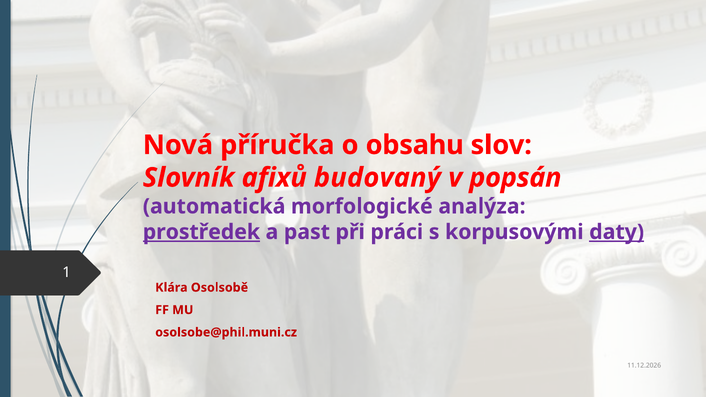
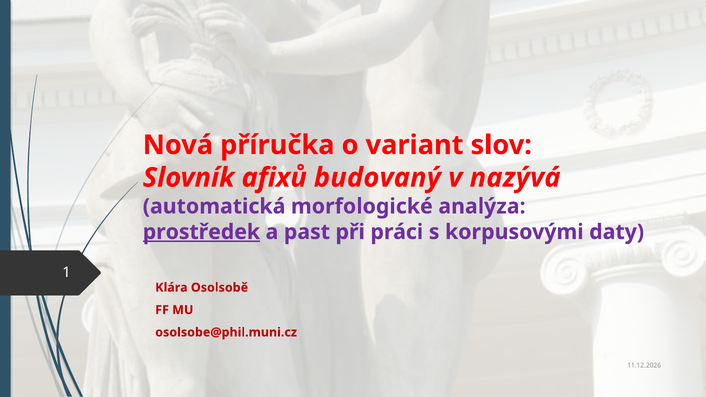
obsahu: obsahu -> variant
popsán: popsán -> nazývá
daty underline: present -> none
